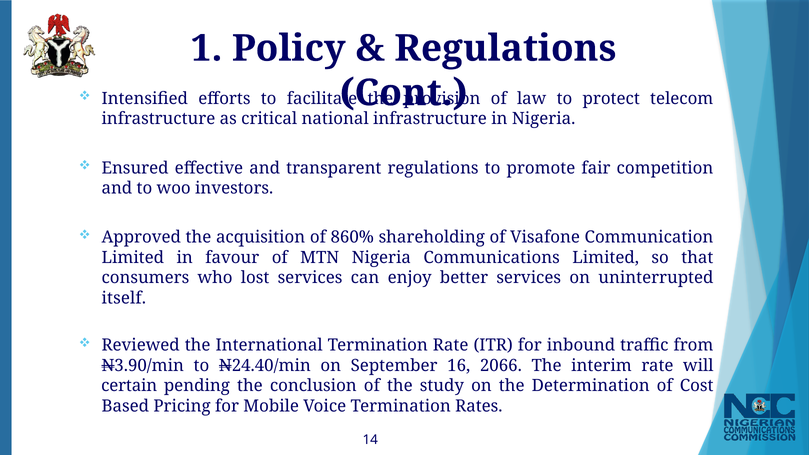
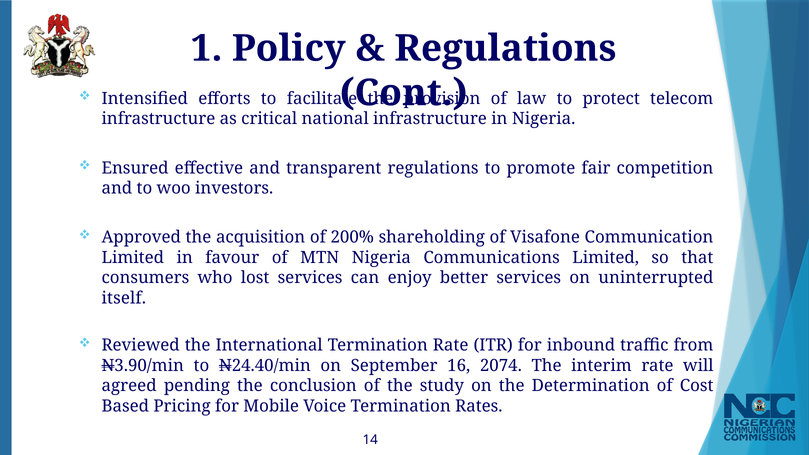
860%: 860% -> 200%
2066: 2066 -> 2074
certain: certain -> agreed
